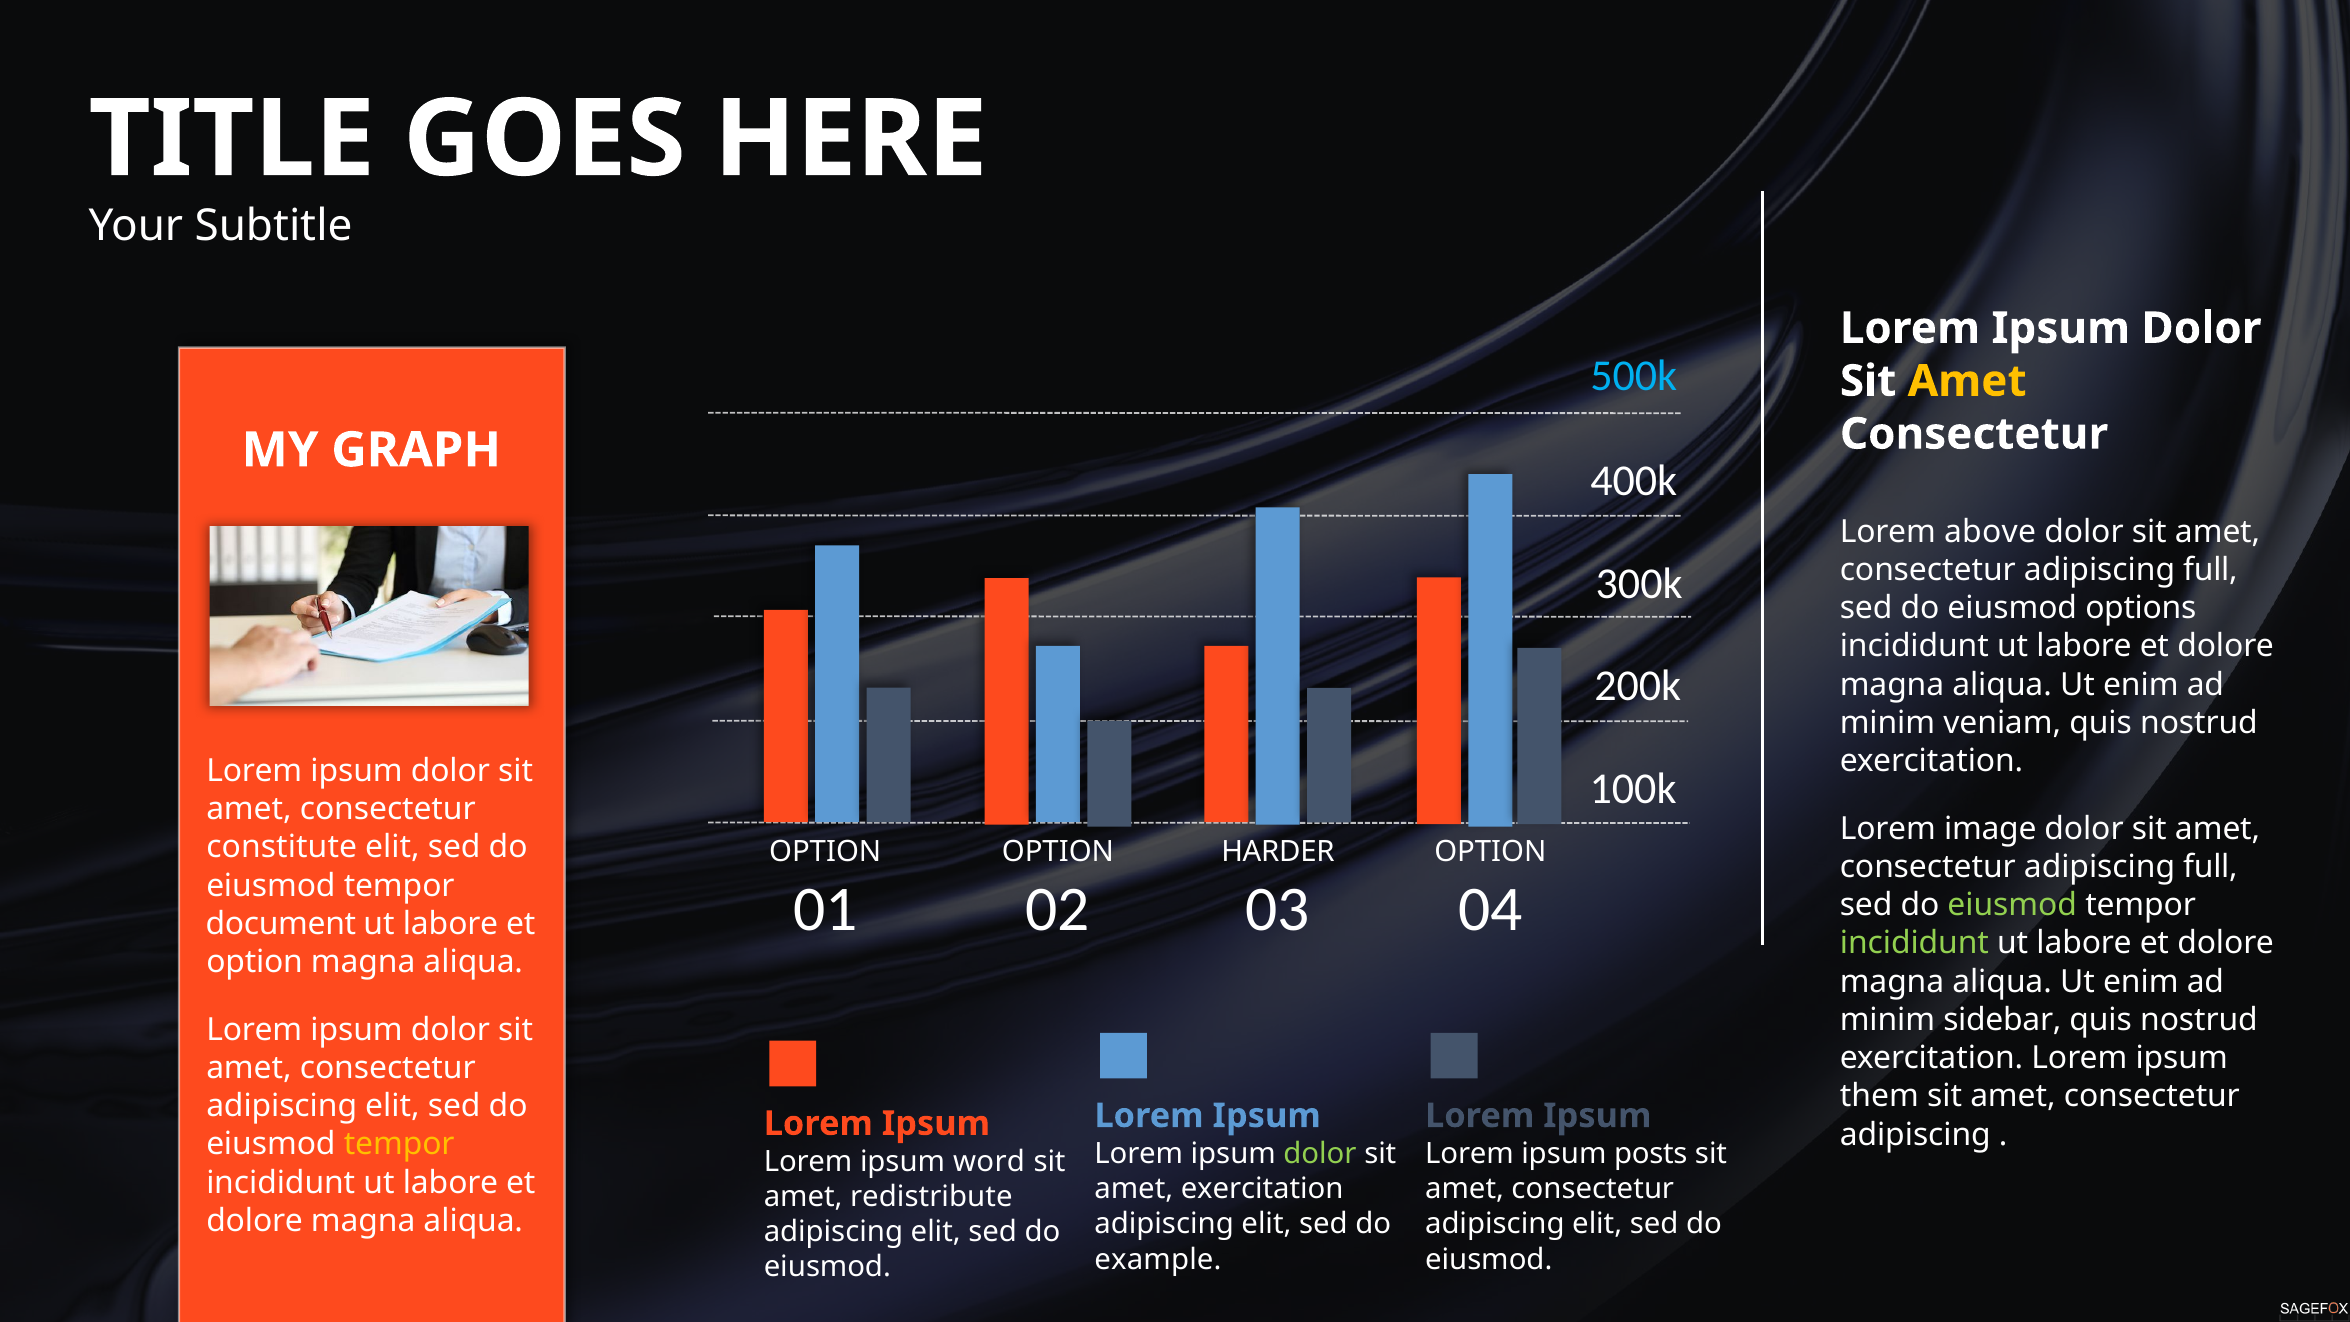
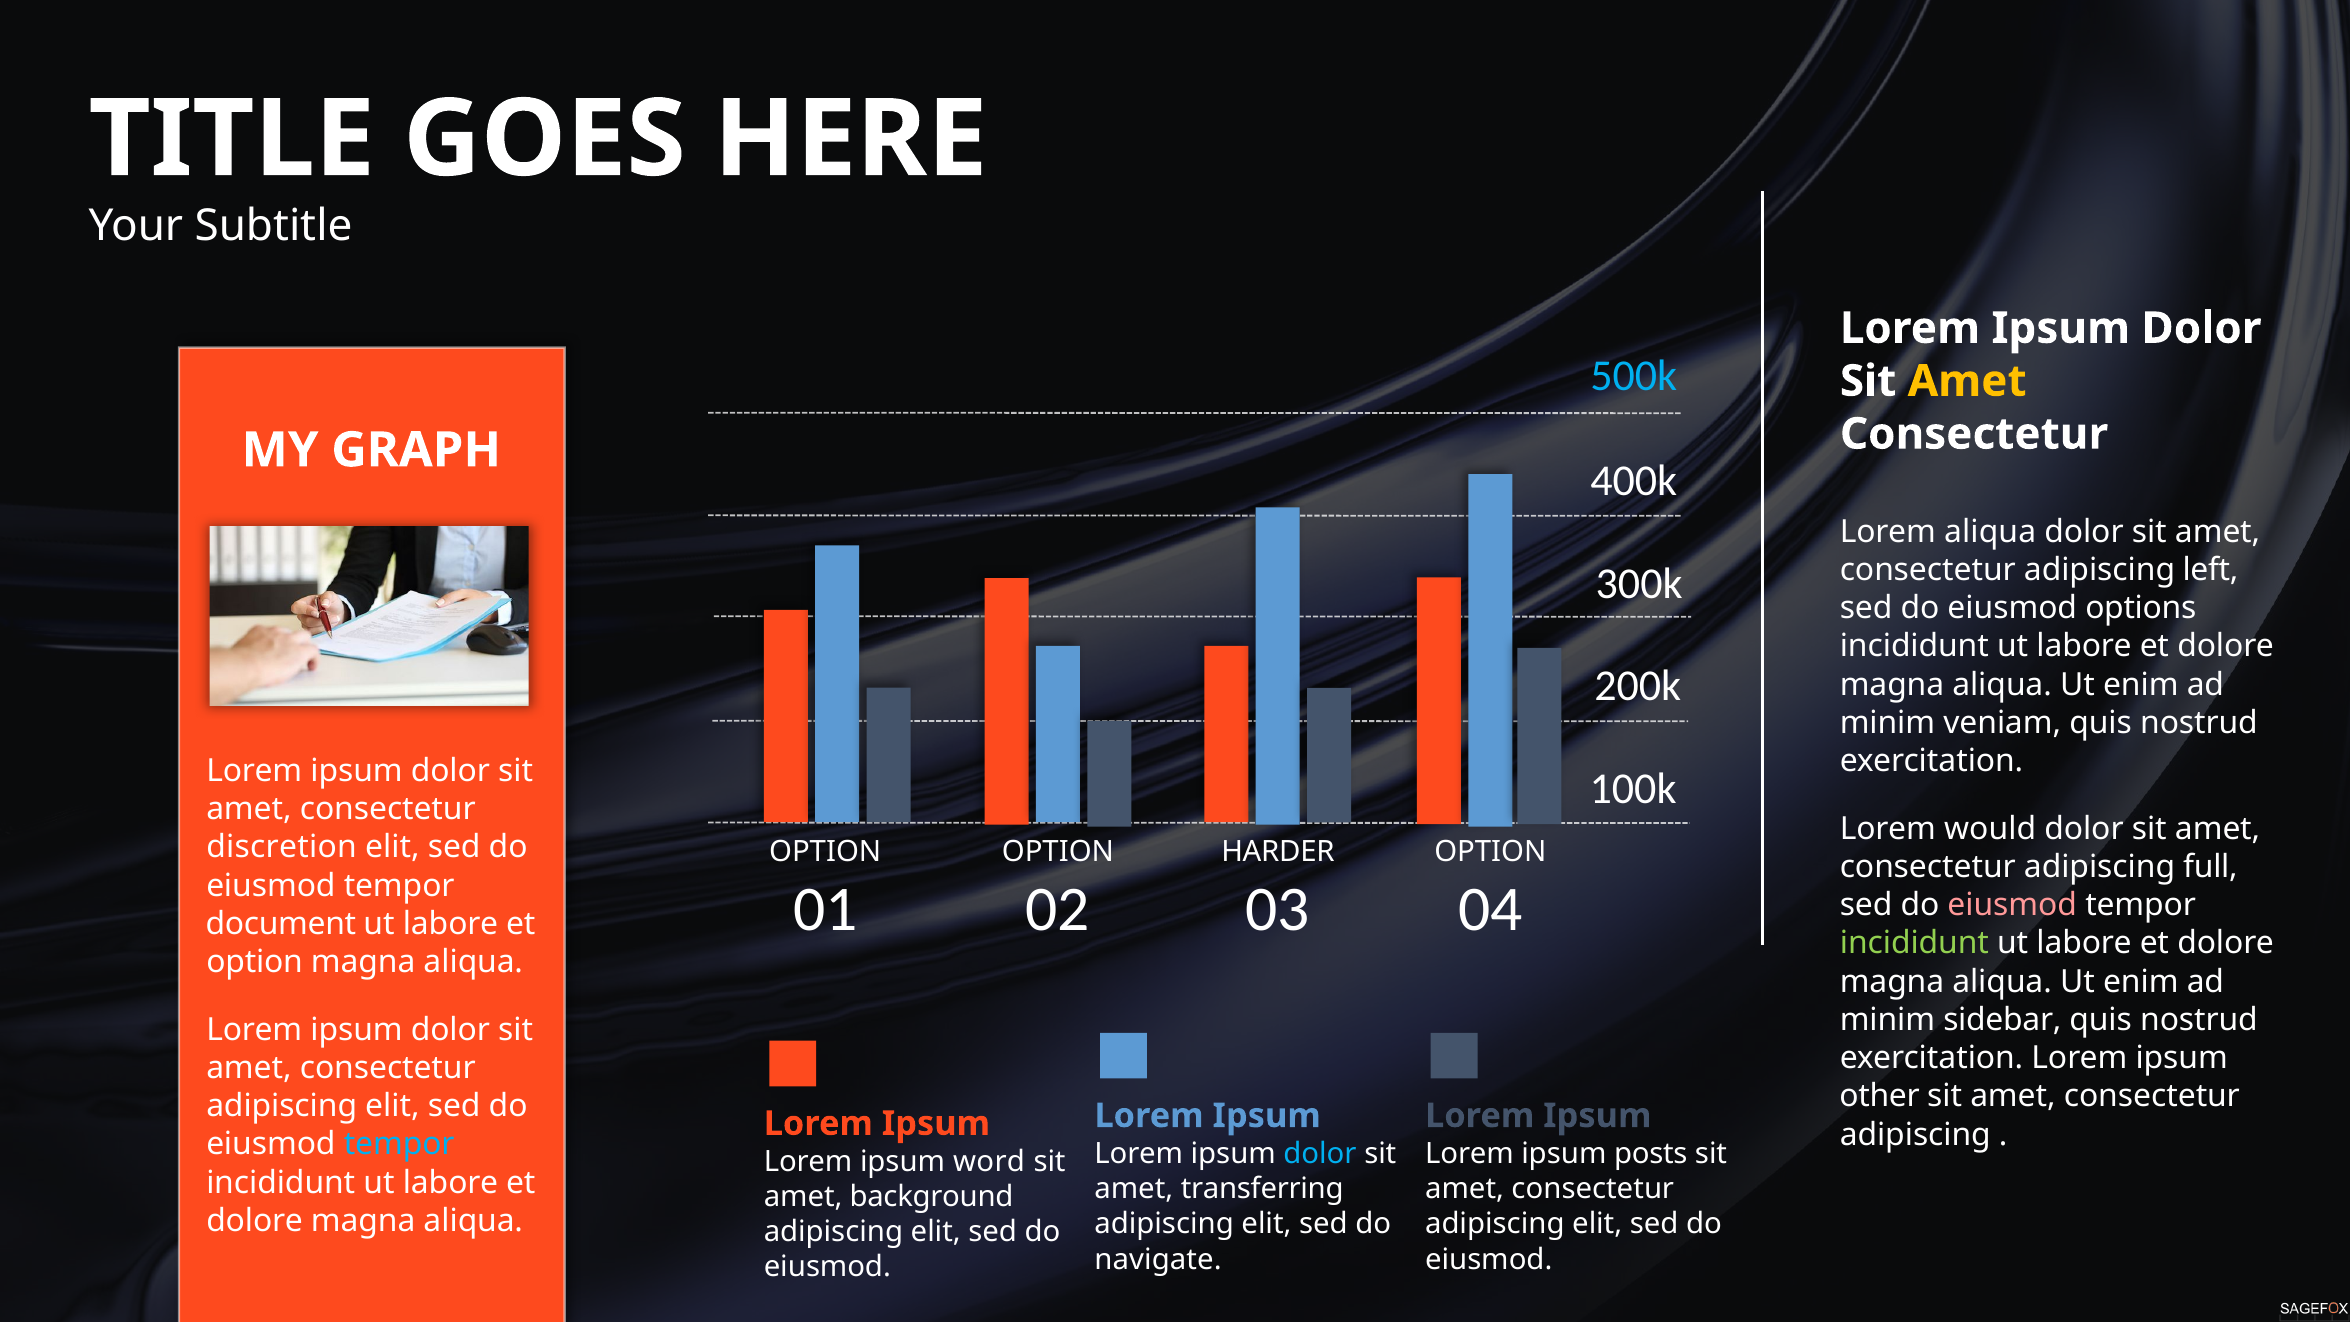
Lorem above: above -> aliqua
full at (2210, 570): full -> left
image: image -> would
constitute: constitute -> discretion
eiusmod at (2012, 905) colour: light green -> pink
them: them -> other
tempor at (399, 1144) colour: yellow -> light blue
dolor at (1320, 1153) colour: light green -> light blue
amet exercitation: exercitation -> transferring
redistribute: redistribute -> background
example: example -> navigate
